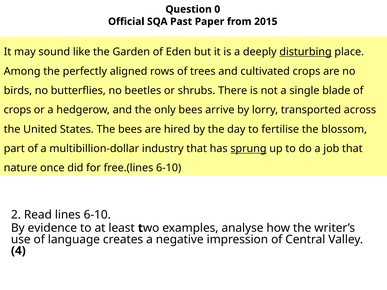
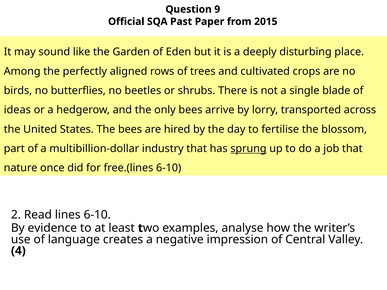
0: 0 -> 9
disturbing underline: present -> none
crops at (17, 110): crops -> ideas
